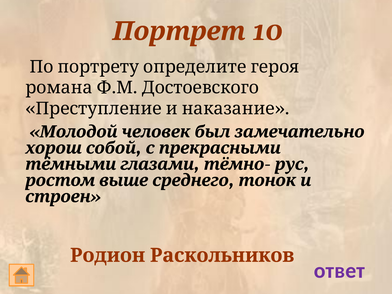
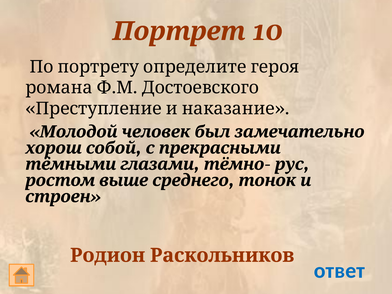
ответ colour: purple -> blue
